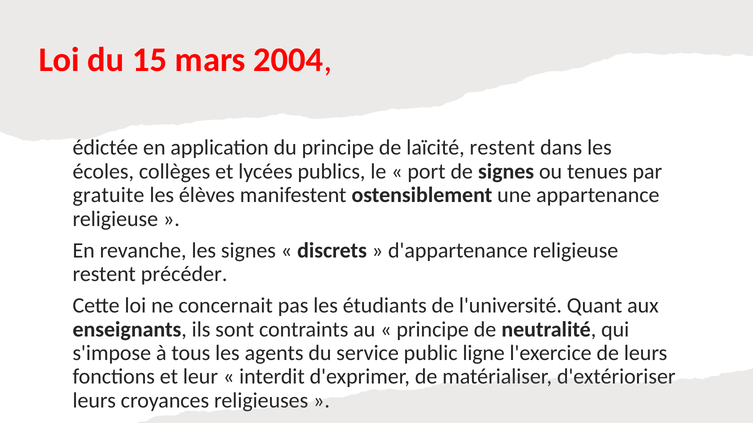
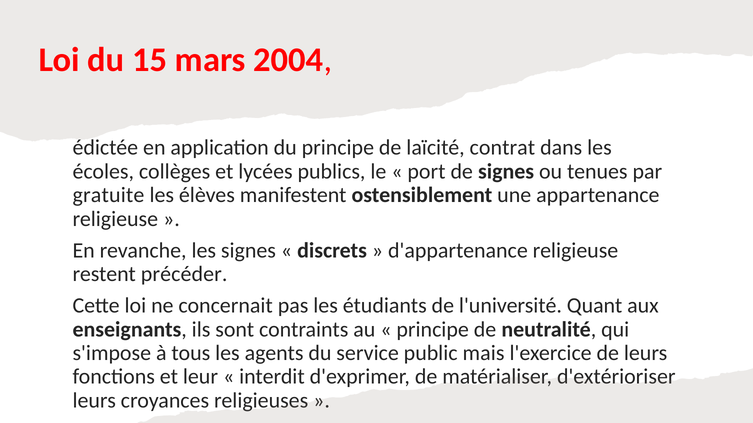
laïcité restent: restent -> contrat
ligne: ligne -> mais
